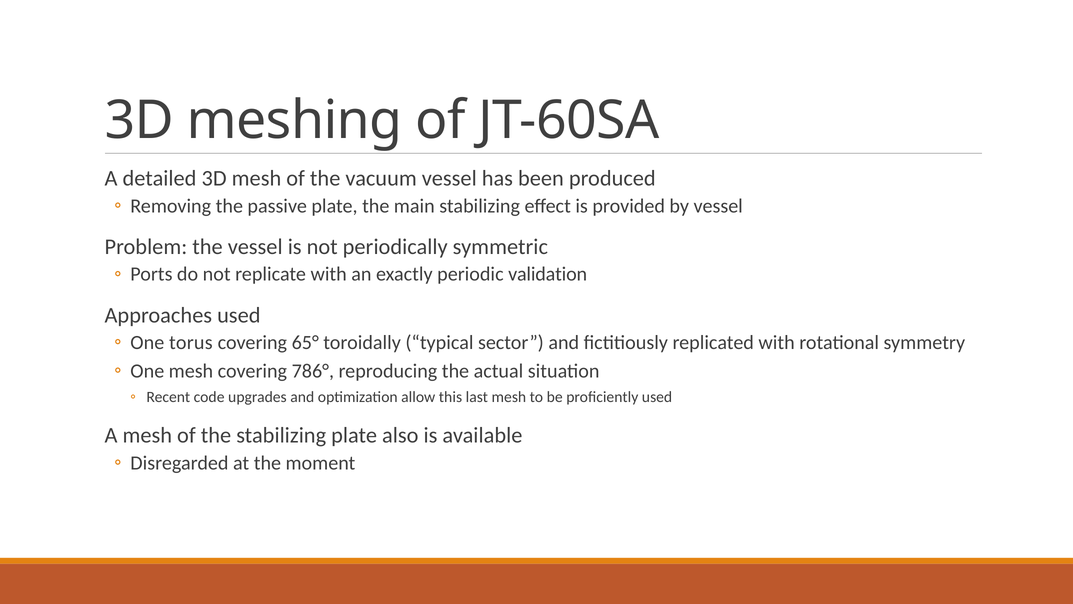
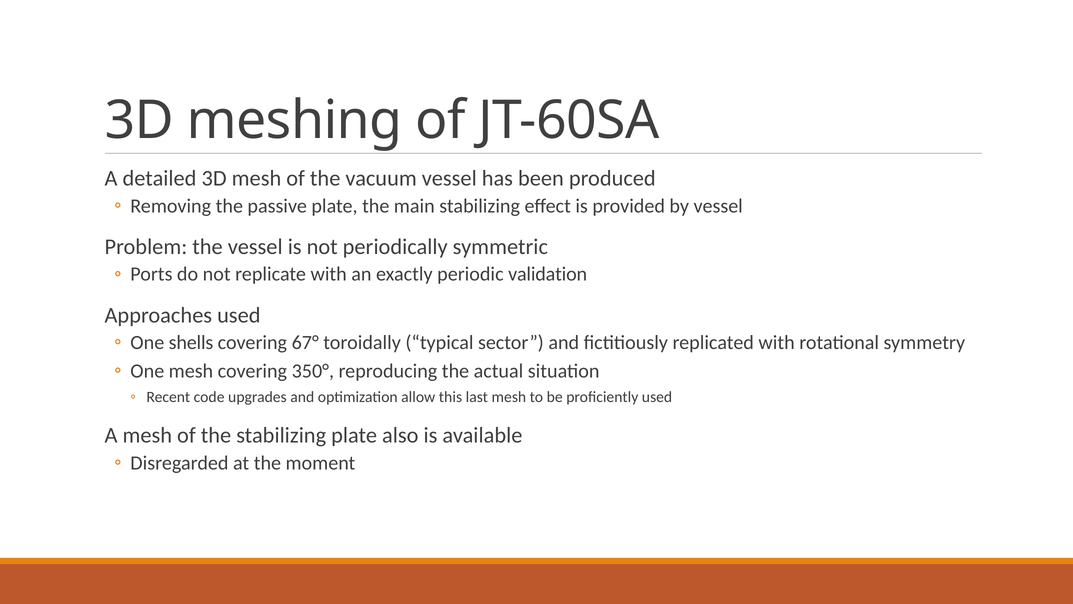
torus: torus -> shells
65°: 65° -> 67°
786°: 786° -> 350°
